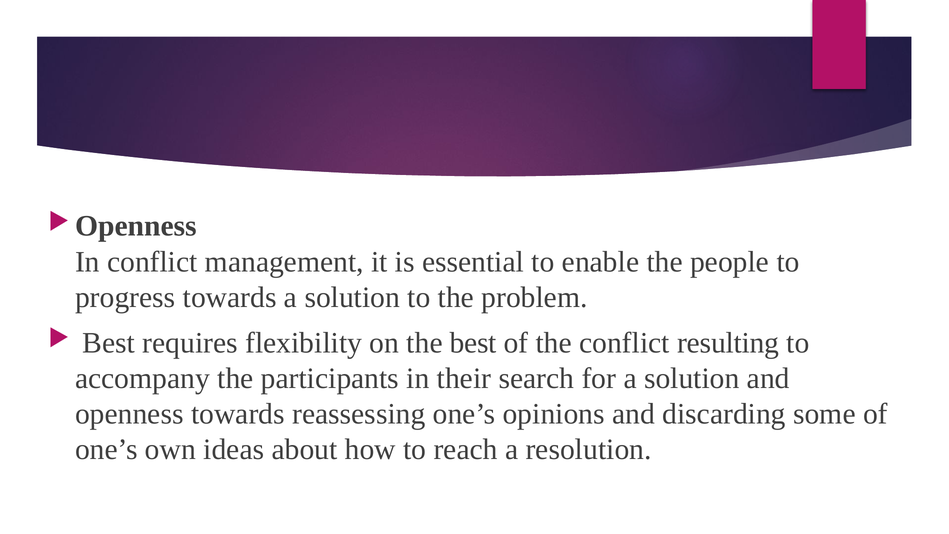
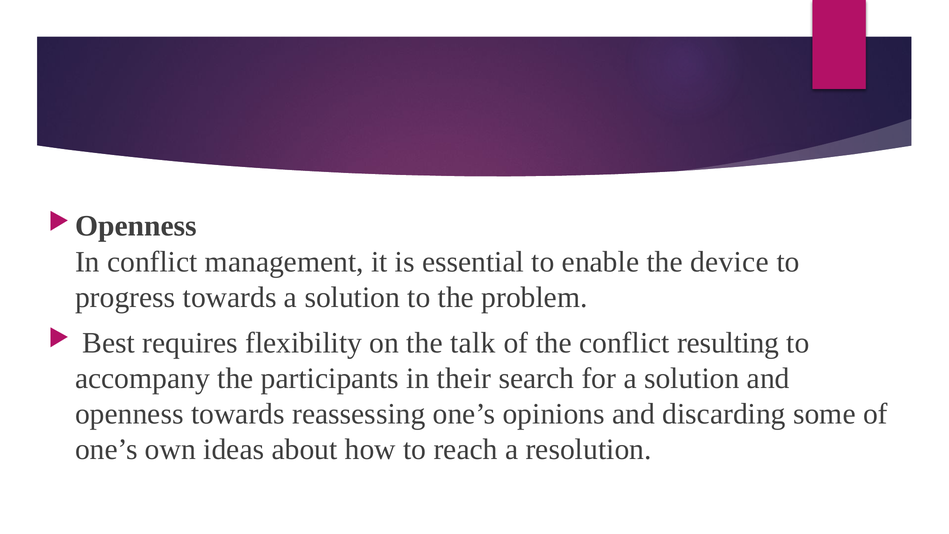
people: people -> device
the best: best -> talk
